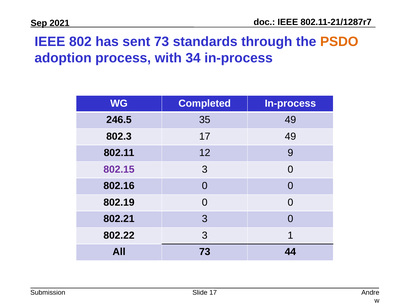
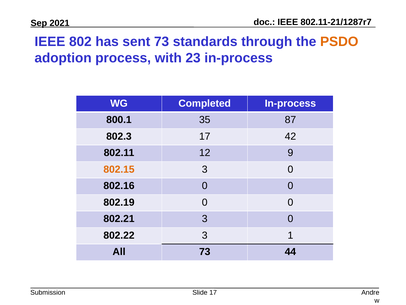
34: 34 -> 23
246.5: 246.5 -> 800.1
35 49: 49 -> 87
17 49: 49 -> 42
802.15 colour: purple -> orange
